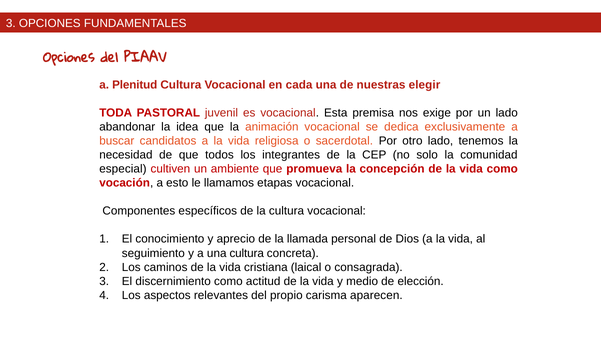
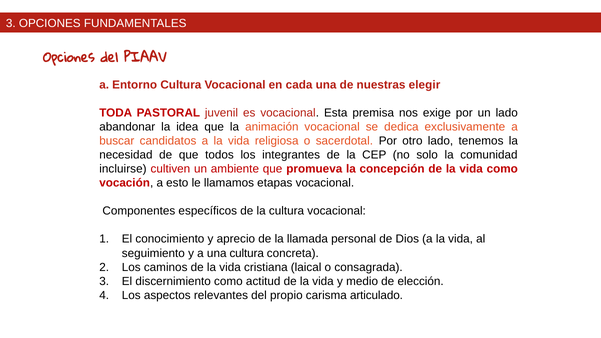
Plenitud: Plenitud -> Entorno
especial: especial -> incluirse
aparecen: aparecen -> articulado
